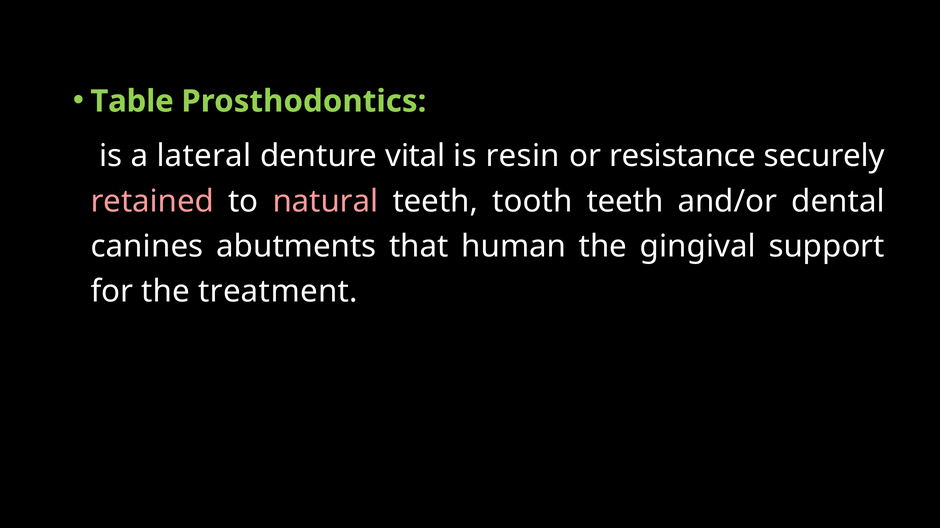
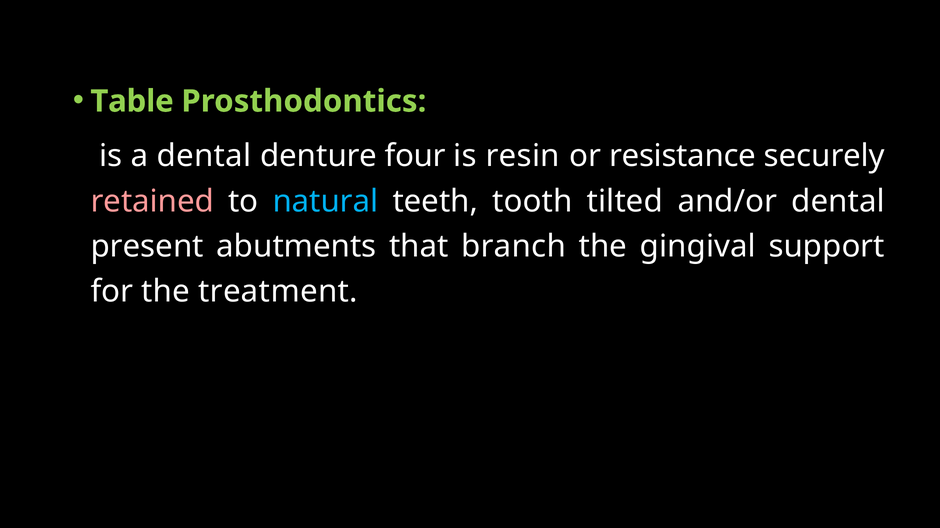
a lateral: lateral -> dental
vital: vital -> four
natural colour: pink -> light blue
tooth teeth: teeth -> tilted
canines: canines -> present
human: human -> branch
